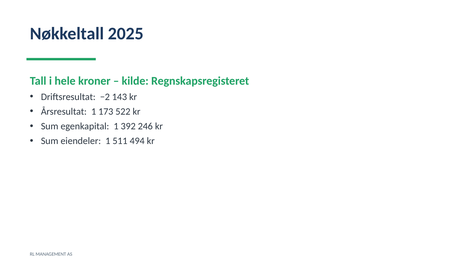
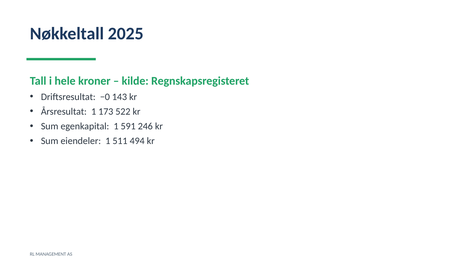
−2: −2 -> −0
392: 392 -> 591
